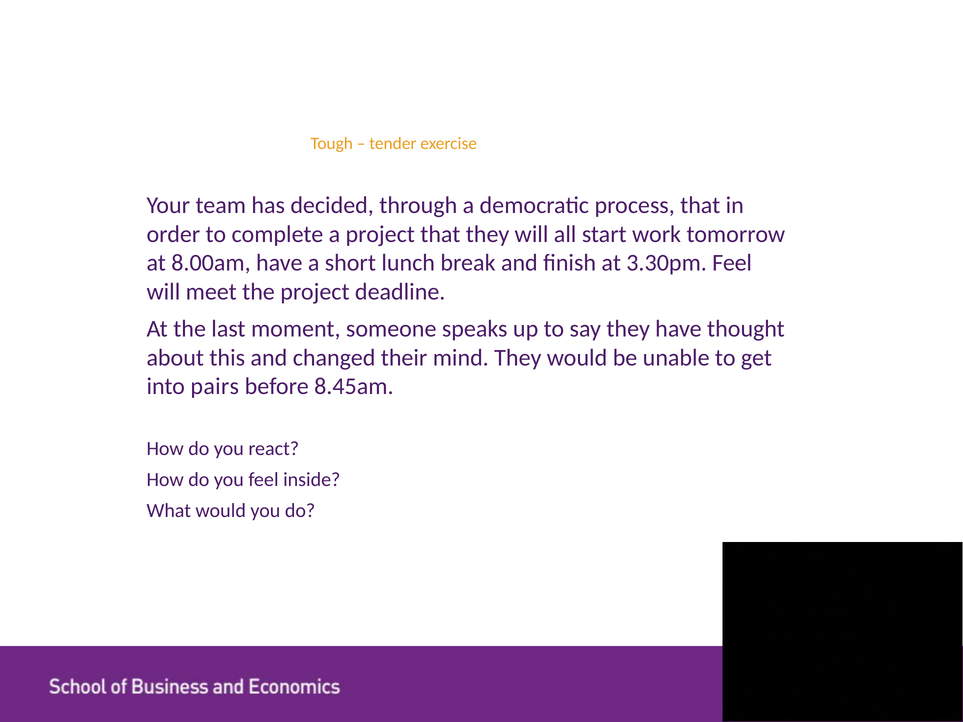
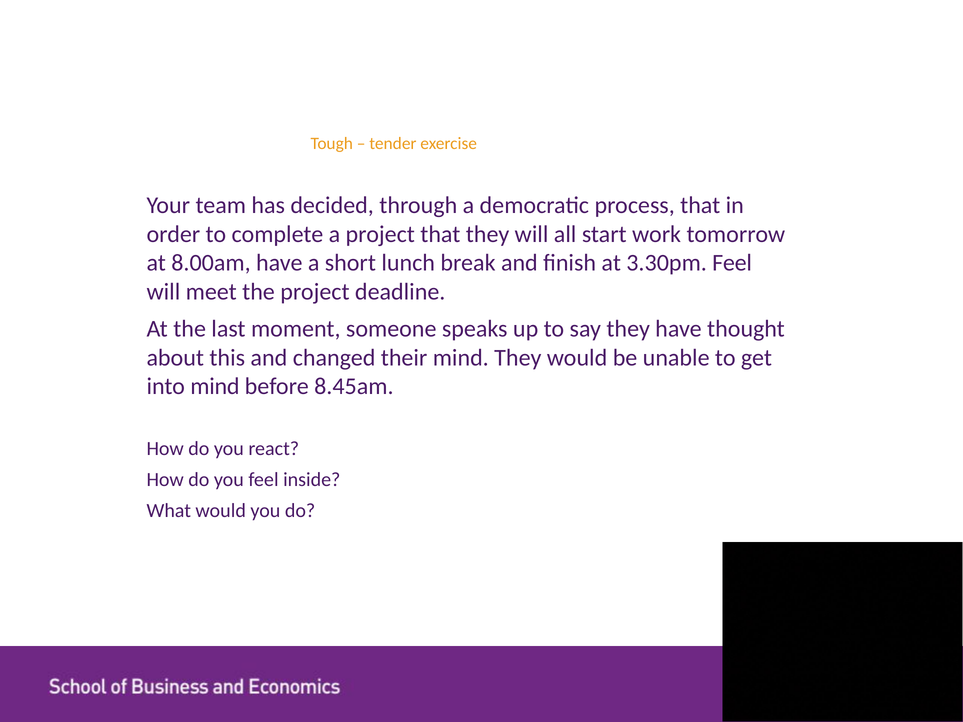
into pairs: pairs -> mind
